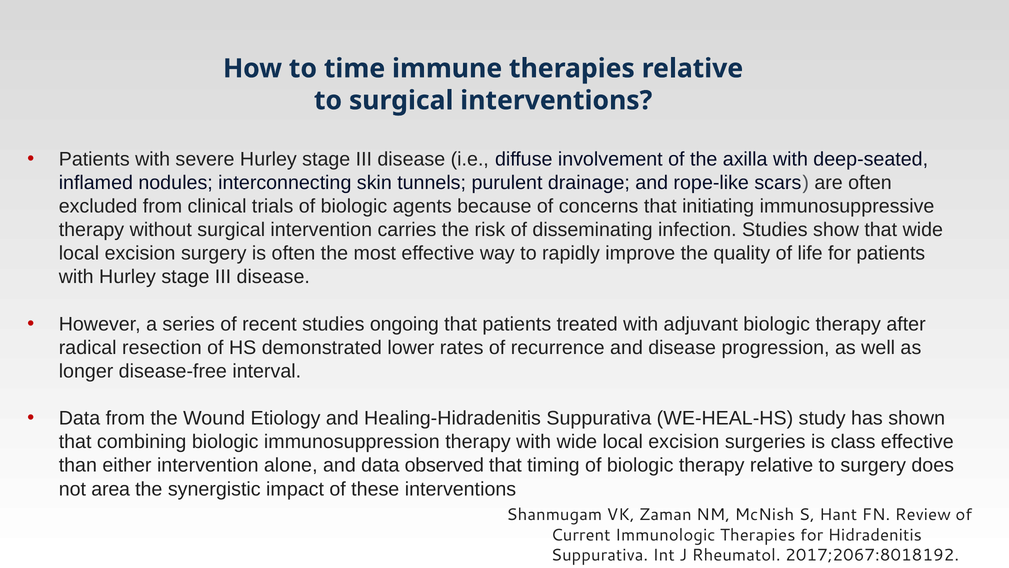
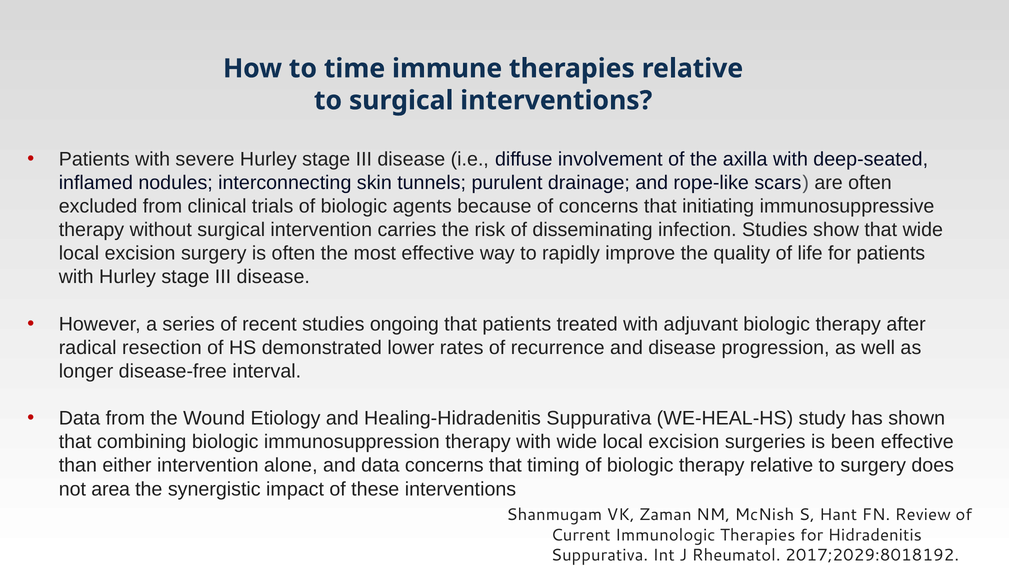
class: class -> been
data observed: observed -> concerns
2017;2067:8018192: 2017;2067:8018192 -> 2017;2029:8018192
